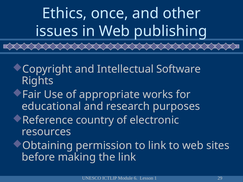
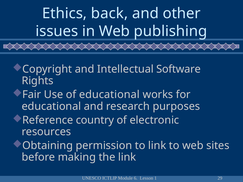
once: once -> back
of appropriate: appropriate -> educational
